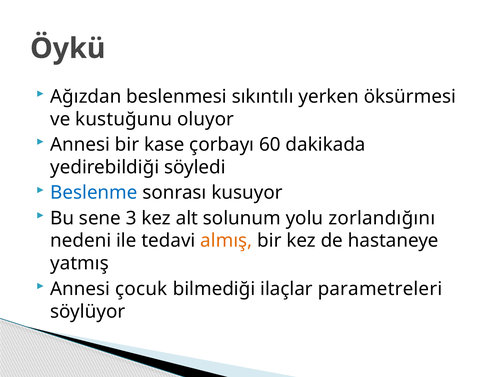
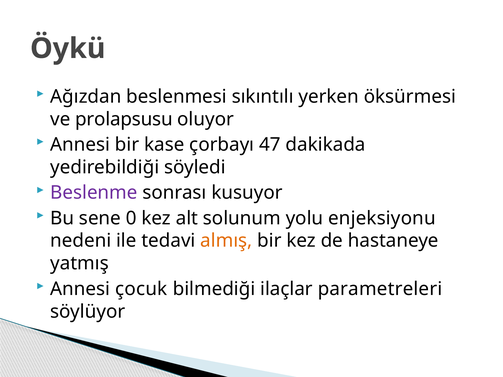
kustuğunu: kustuğunu -> prolapsusu
60: 60 -> 47
Beslenme colour: blue -> purple
3: 3 -> 0
zorlandığını: zorlandığını -> enjeksiyonu
